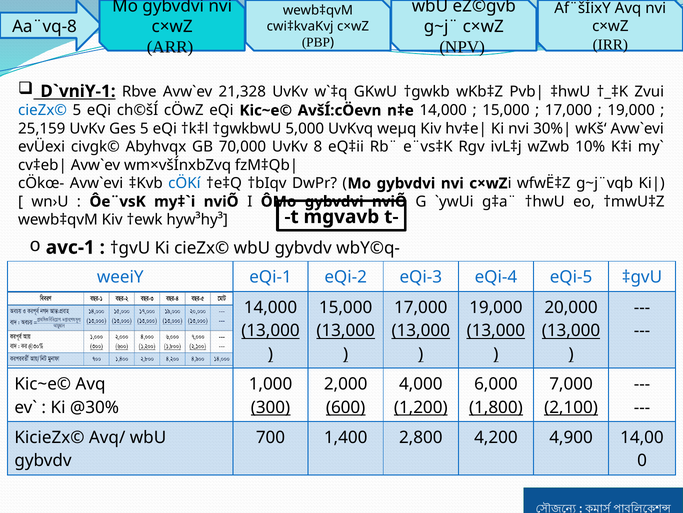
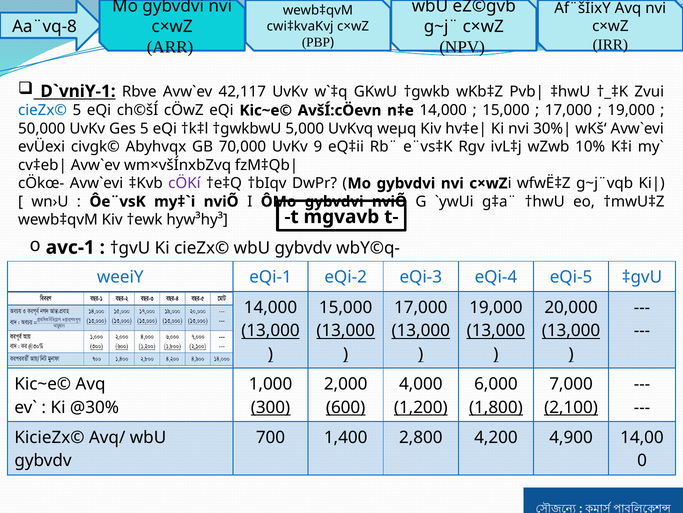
21,328: 21,328 -> 42,117
25,159: 25,159 -> 50,000
8: 8 -> 9
cÖKí colour: blue -> purple
